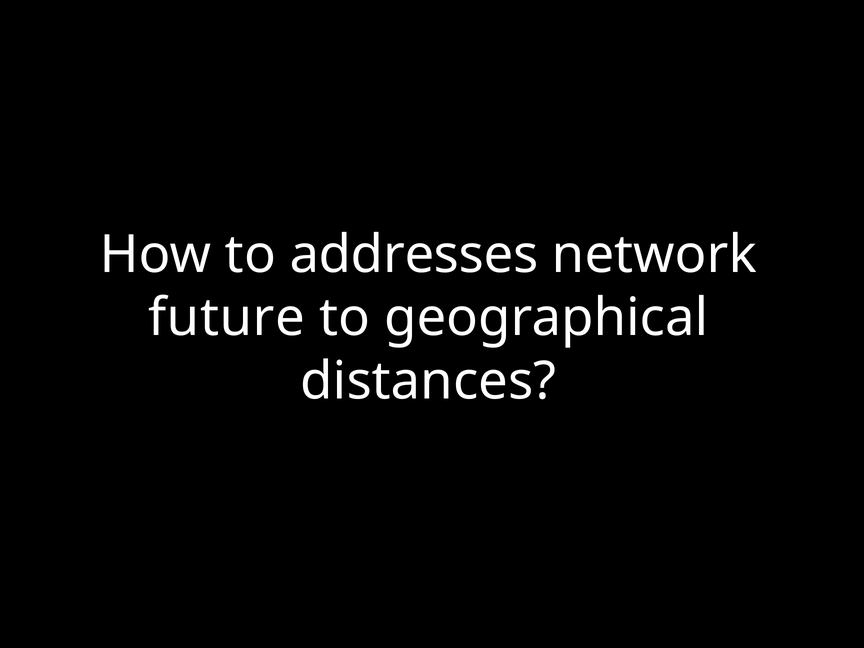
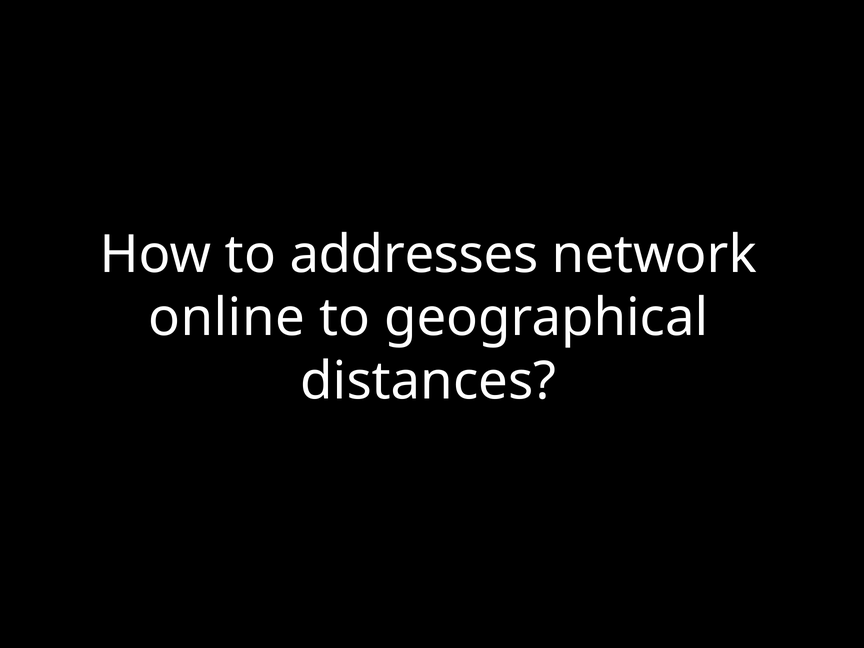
future: future -> online
